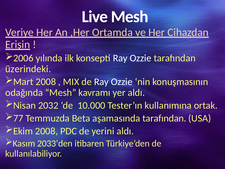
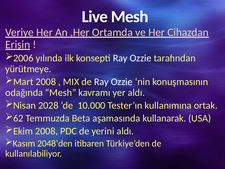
üzerindeki: üzerindeki -> yürütmeye
2032: 2032 -> 2028
77: 77 -> 62
aşamasında tarafından: tarafından -> kullanarak
2033’den: 2033’den -> 2048’den
